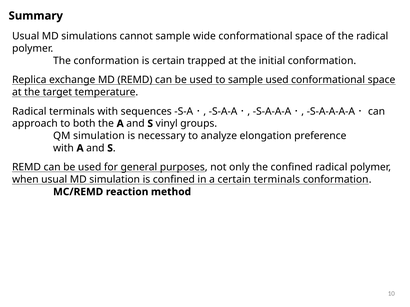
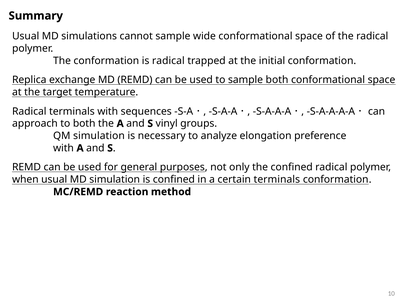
is certain: certain -> radical
sample used: used -> both
